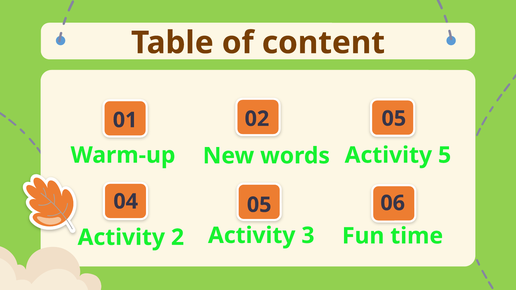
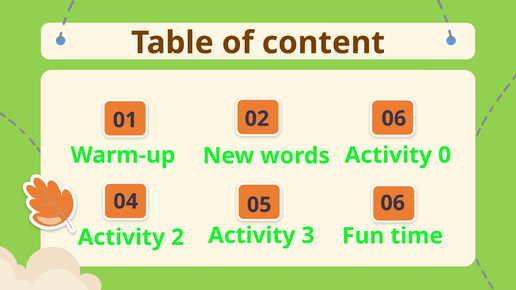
02 05: 05 -> 06
5: 5 -> 0
